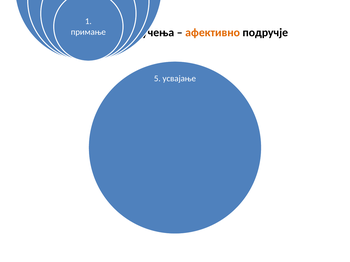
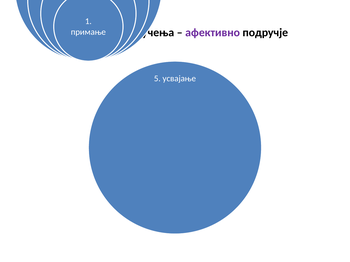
афективно colour: orange -> purple
